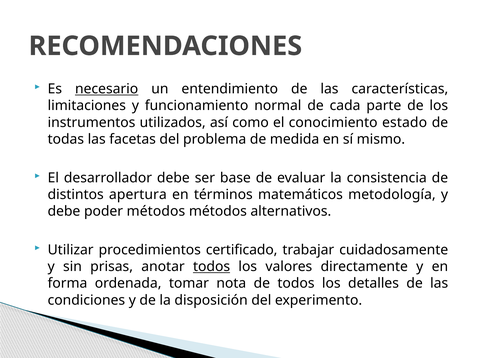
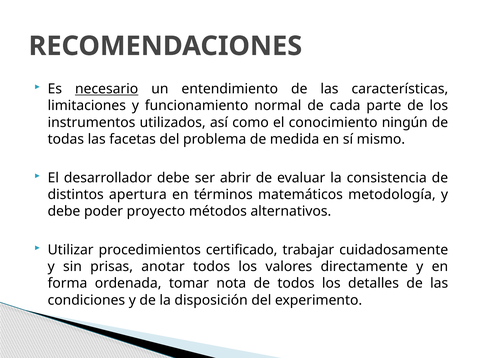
estado: estado -> ningún
base: base -> abrir
poder métodos: métodos -> proyecto
todos at (212, 266) underline: present -> none
